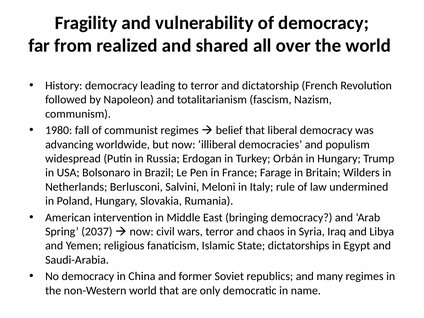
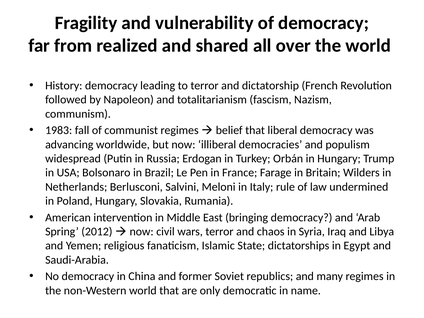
1980: 1980 -> 1983
2037: 2037 -> 2012
